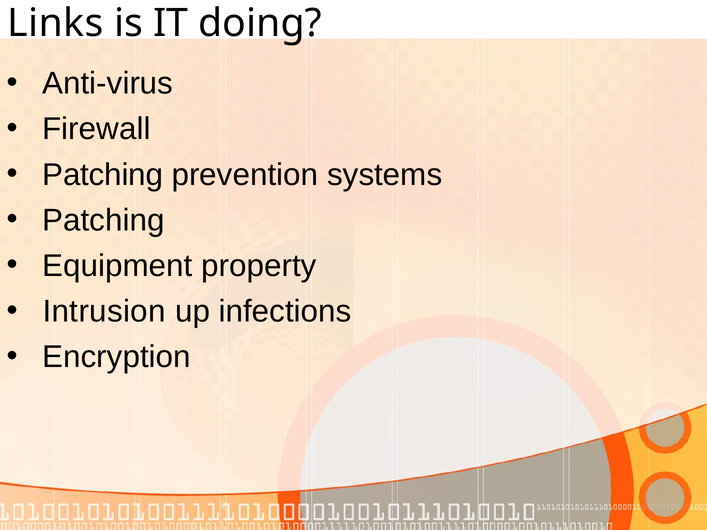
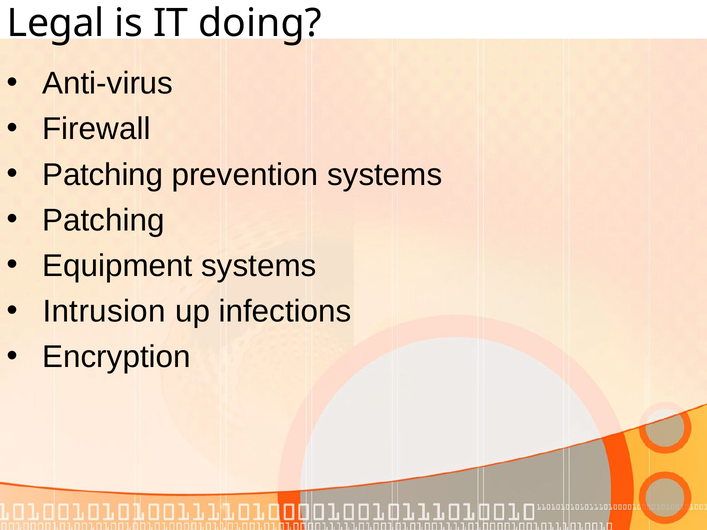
Links: Links -> Legal
Equipment property: property -> systems
